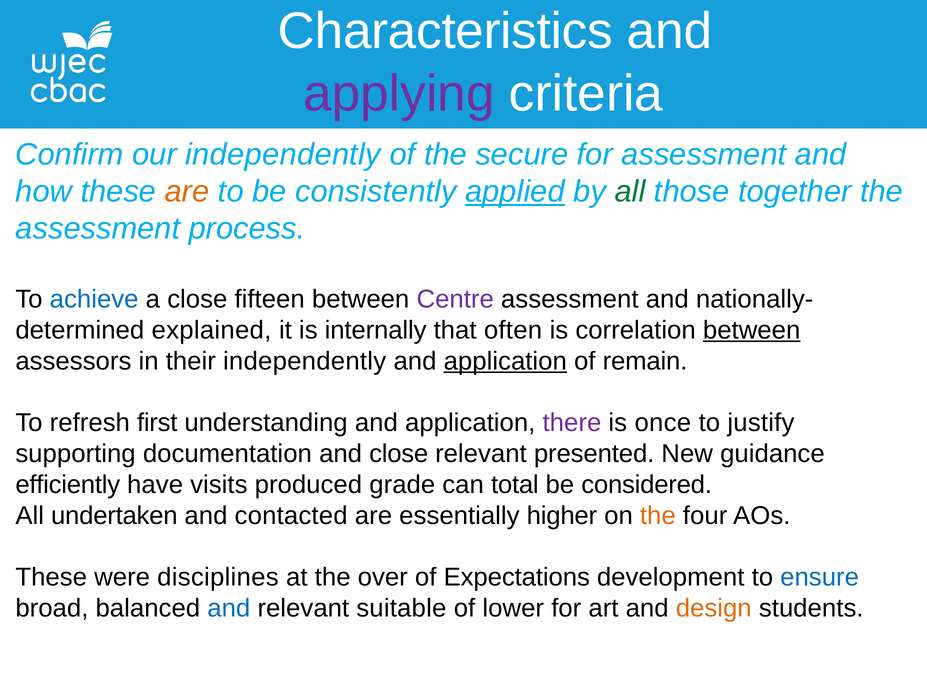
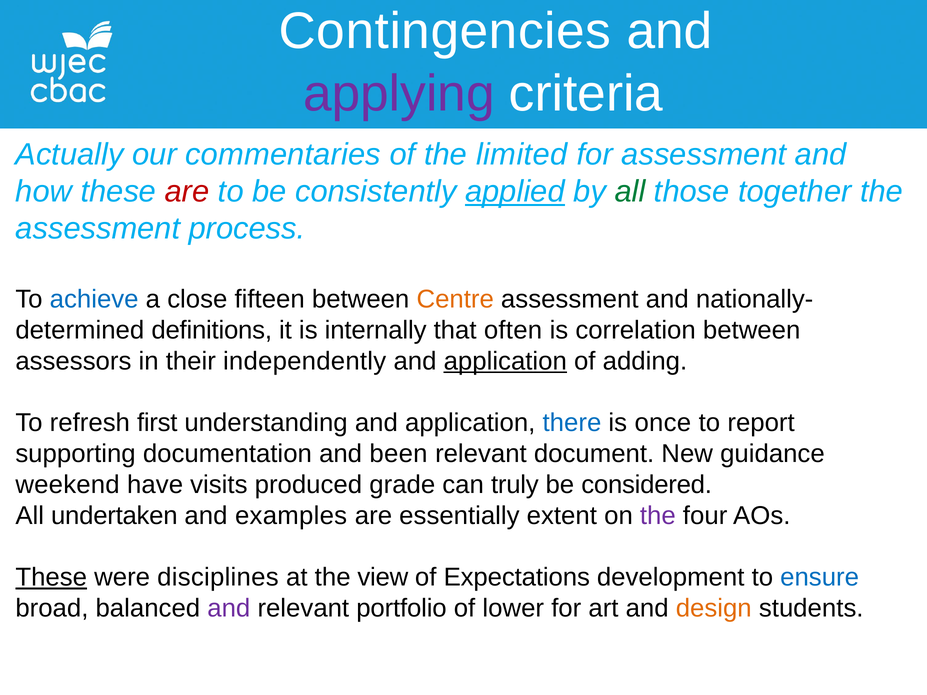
Characteristics: Characteristics -> Contingencies
Confirm: Confirm -> Actually
our independently: independently -> commentaries
secure: secure -> limited
are at (187, 192) colour: orange -> red
Centre colour: purple -> orange
explained: explained -> definitions
between at (752, 330) underline: present -> none
remain: remain -> adding
there colour: purple -> blue
justify: justify -> report
and close: close -> been
presented: presented -> document
efficiently: efficiently -> weekend
total: total -> truly
contacted: contacted -> examples
higher: higher -> extent
the at (658, 516) colour: orange -> purple
These at (51, 578) underline: none -> present
over: over -> view
and at (229, 609) colour: blue -> purple
suitable: suitable -> portfolio
